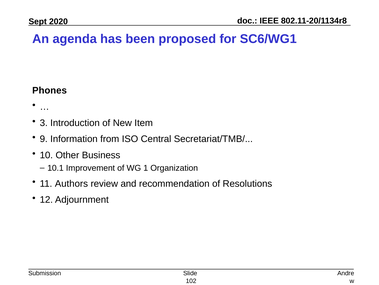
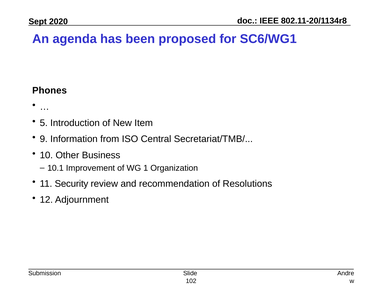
3: 3 -> 5
Authors: Authors -> Security
